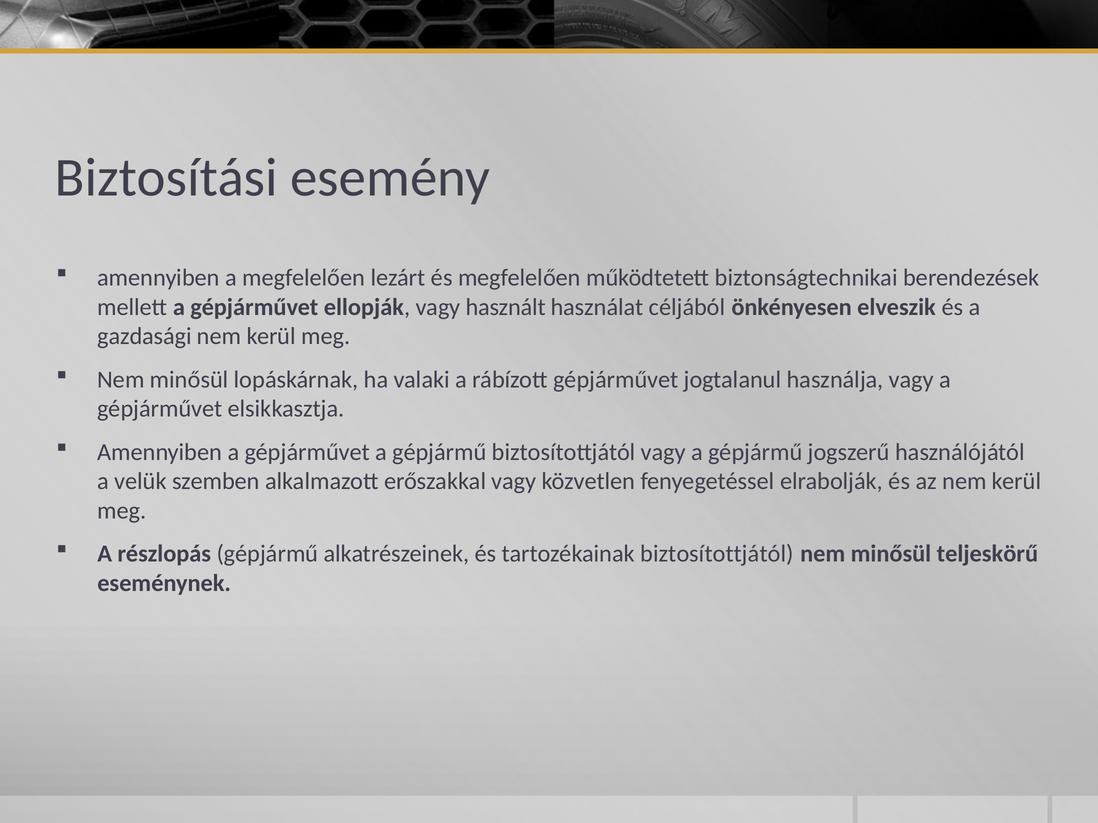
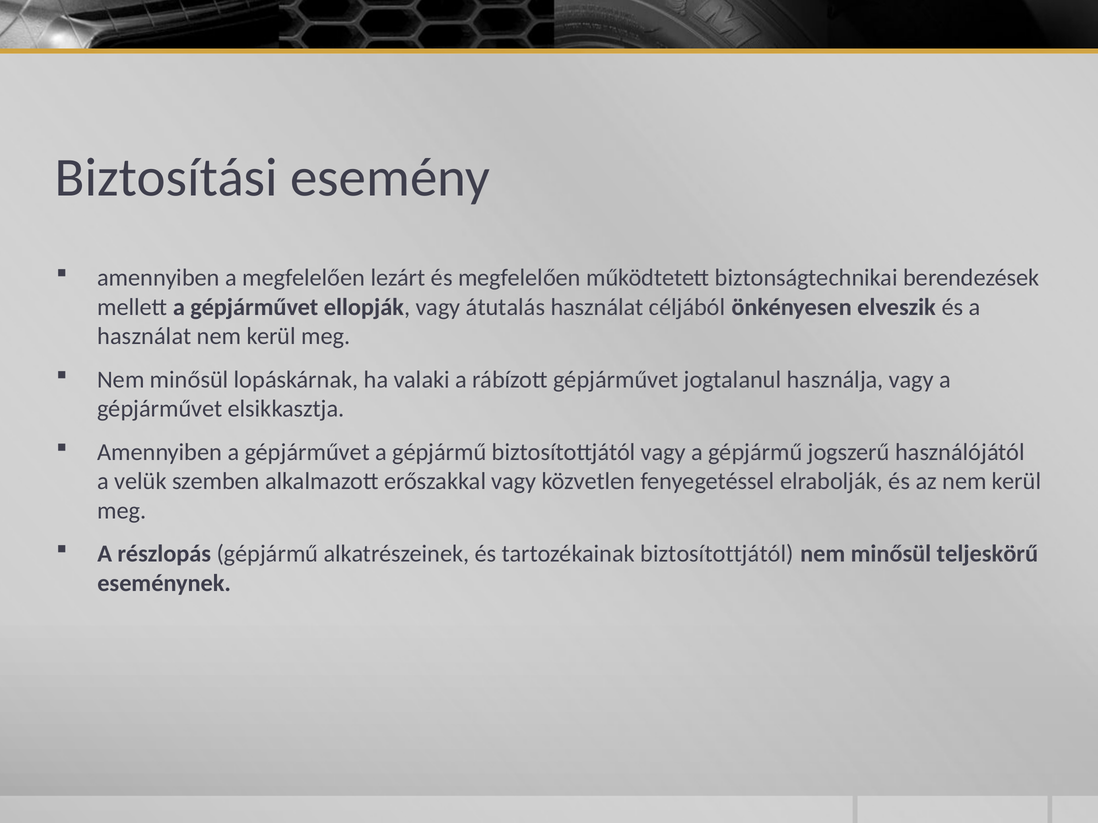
használt: használt -> átutalás
gazdasági at (144, 336): gazdasági -> használat
